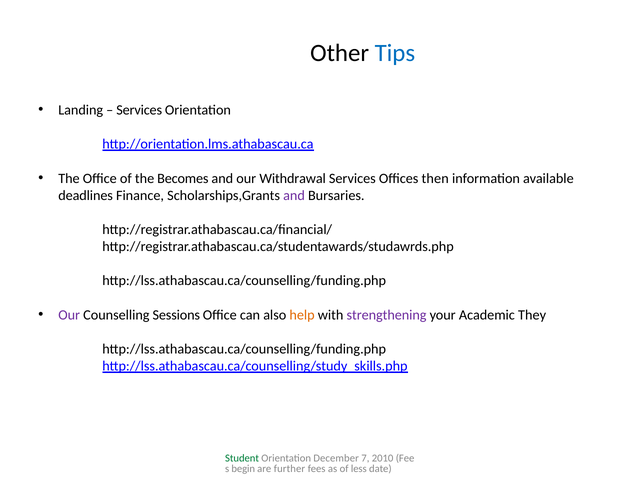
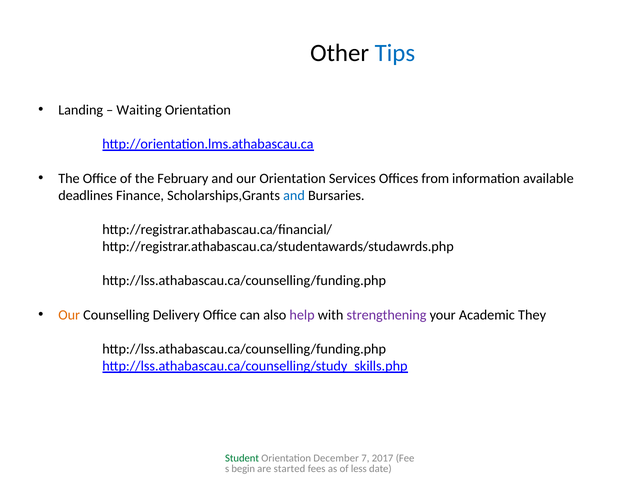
Services at (139, 110): Services -> Waiting
Becomes: Becomes -> February
our Withdrawal: Withdrawal -> Orientation
then: then -> from
and at (294, 195) colour: purple -> blue
Our at (69, 315) colour: purple -> orange
Sessions: Sessions -> Delivery
help colour: orange -> purple
2010: 2010 -> 2017
further: further -> started
